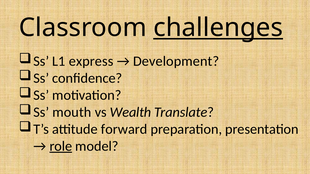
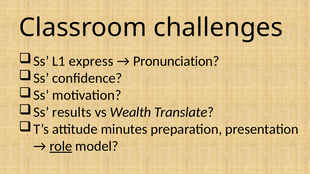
challenges underline: present -> none
Development: Development -> Pronunciation
mouth: mouth -> results
forward: forward -> minutes
